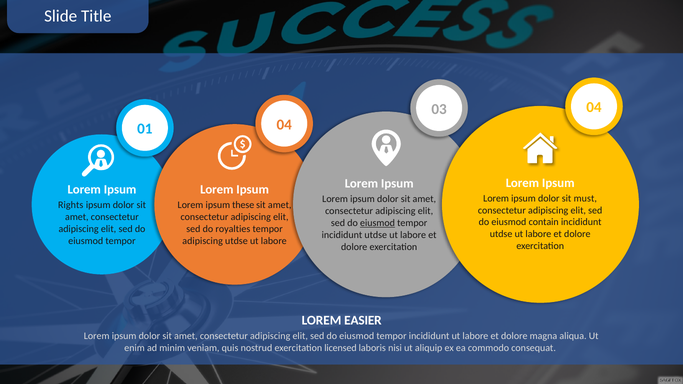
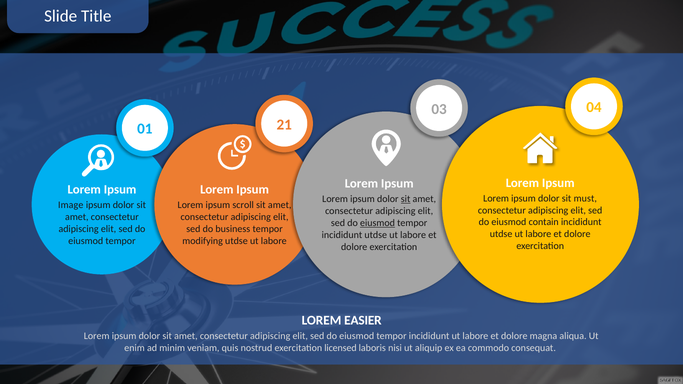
01 04: 04 -> 21
sit at (406, 199) underline: none -> present
Rights: Rights -> Image
these: these -> scroll
royalties: royalties -> business
adipiscing at (203, 241): adipiscing -> modifying
